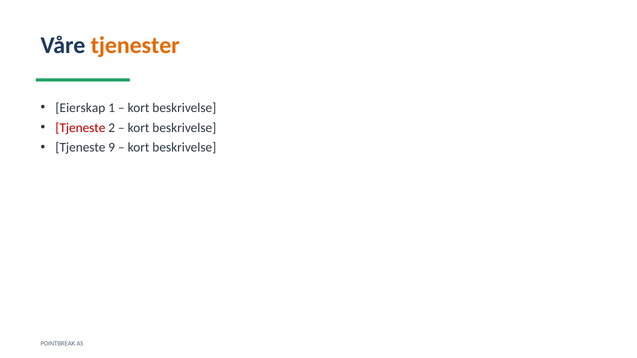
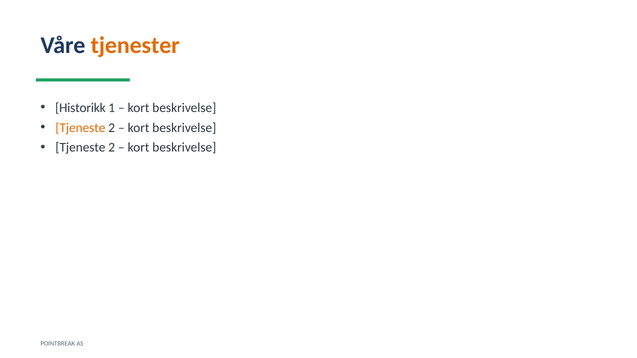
Eierskap: Eierskap -> Historikk
Tjeneste at (80, 128) colour: red -> orange
9 at (112, 148): 9 -> 2
